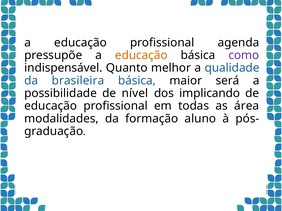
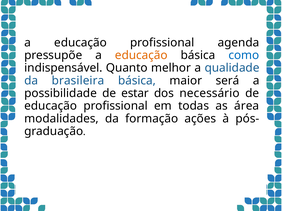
como colour: purple -> blue
nível: nível -> estar
implicando: implicando -> necessário
aluno: aluno -> ações
